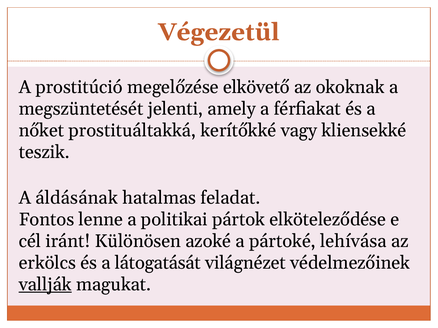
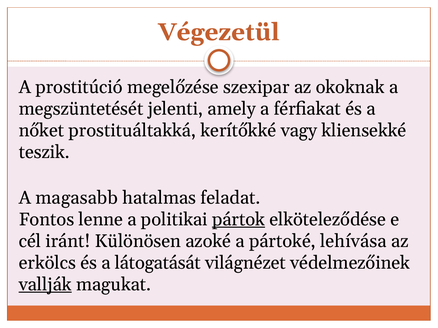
elkövető: elkövető -> szexipar
áldásának: áldásának -> magasabb
pártok underline: none -> present
